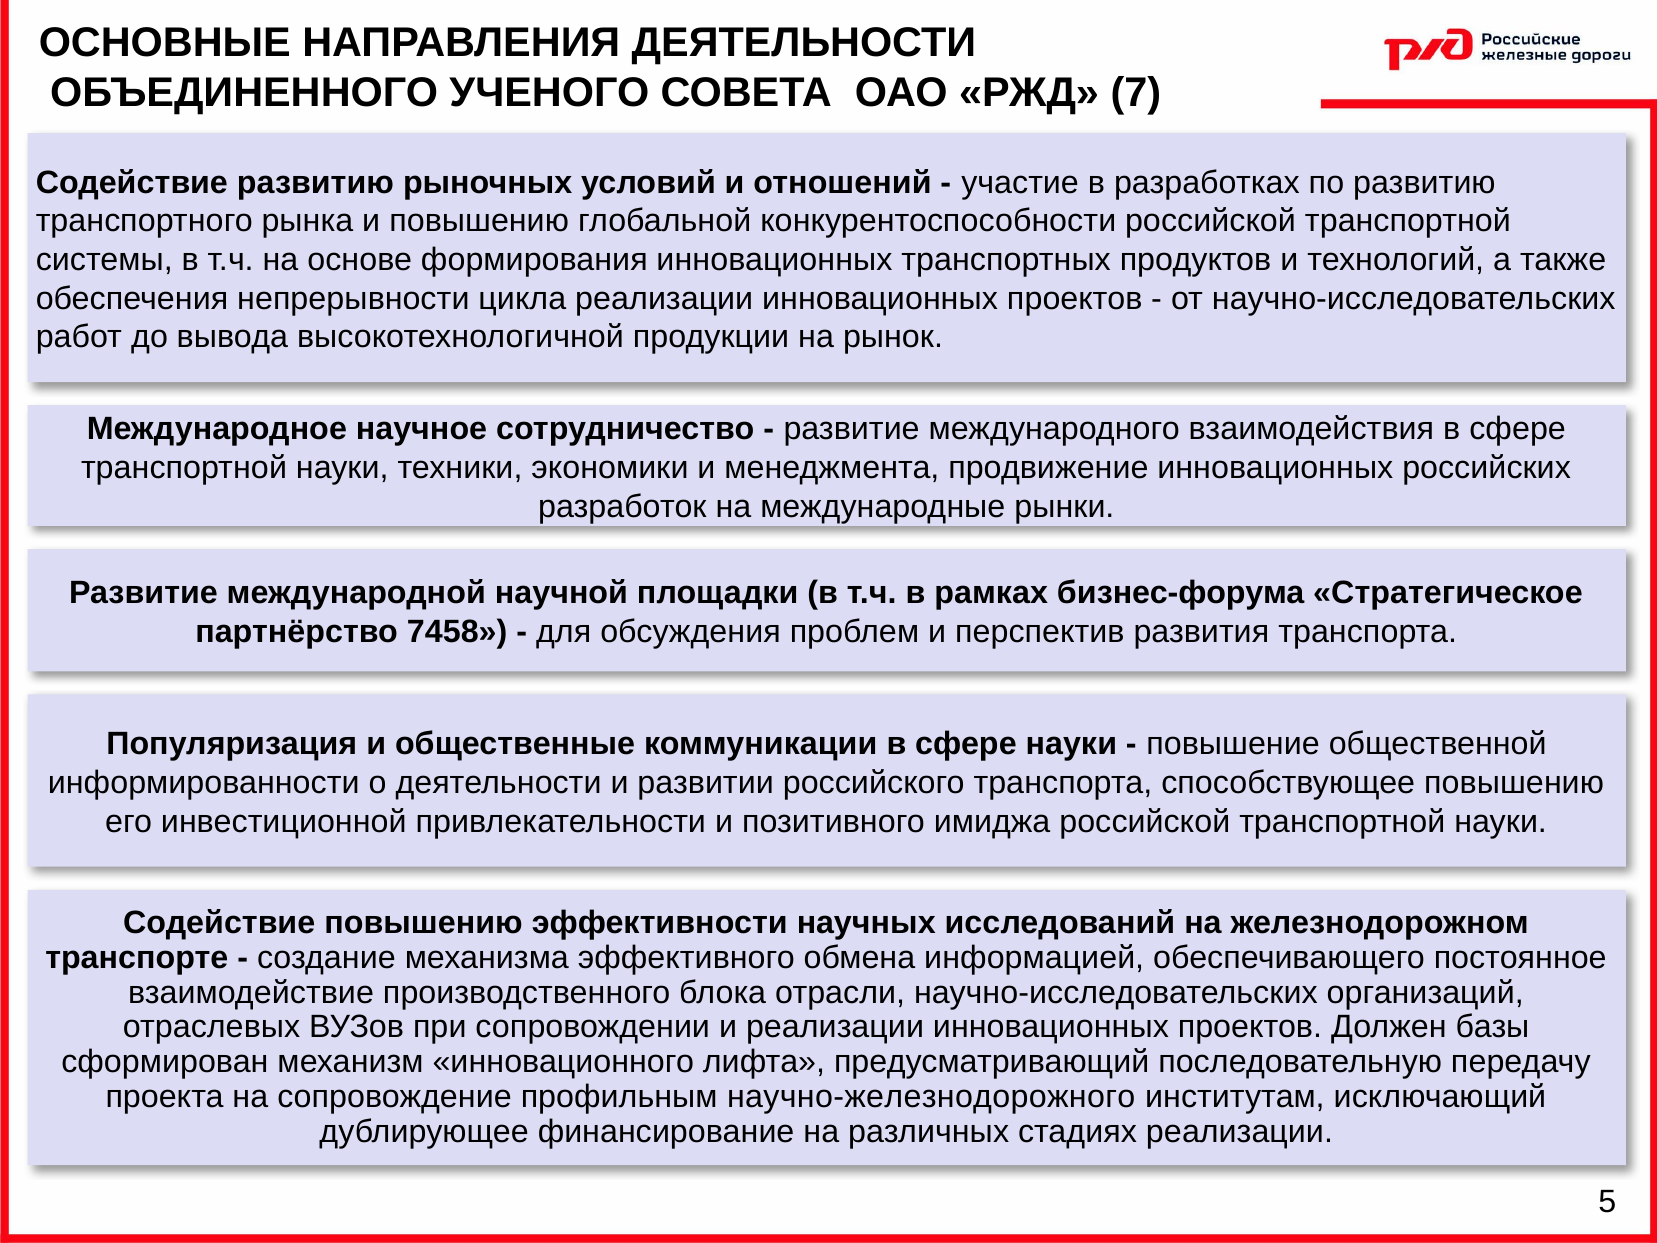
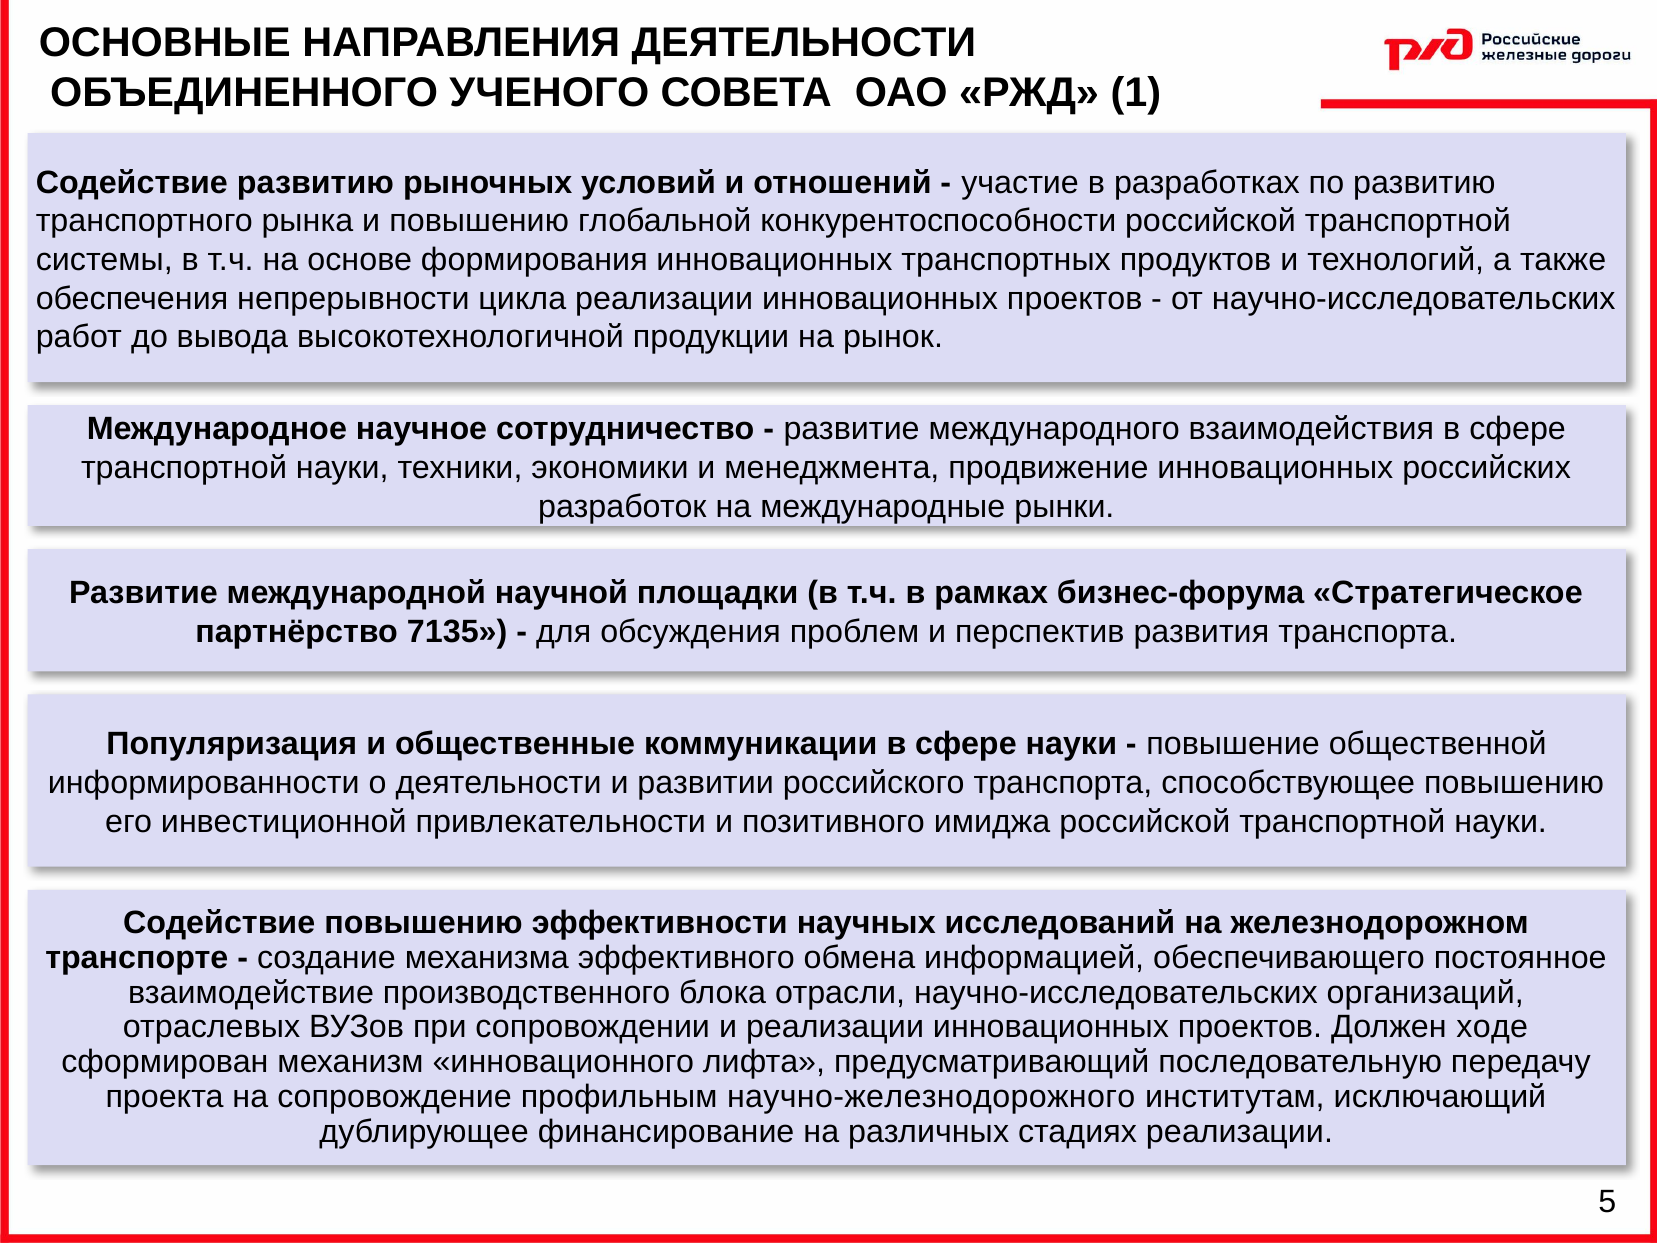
7: 7 -> 1
7458: 7458 -> 7135
базы: базы -> ходе
